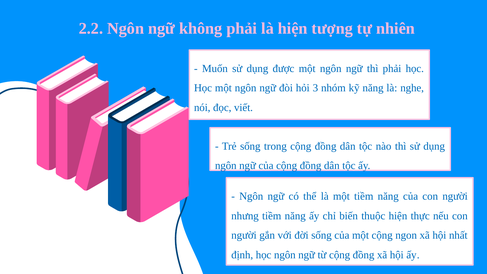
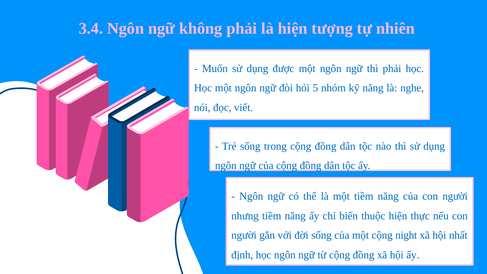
2.2: 2.2 -> 3.4
3: 3 -> 5
ngon: ngon -> night
